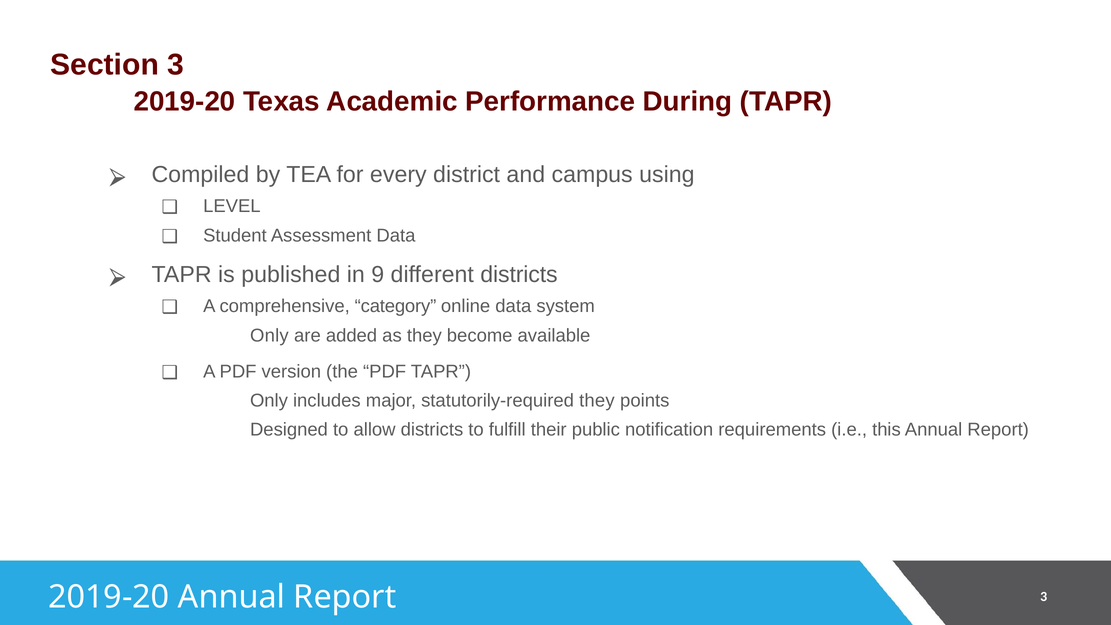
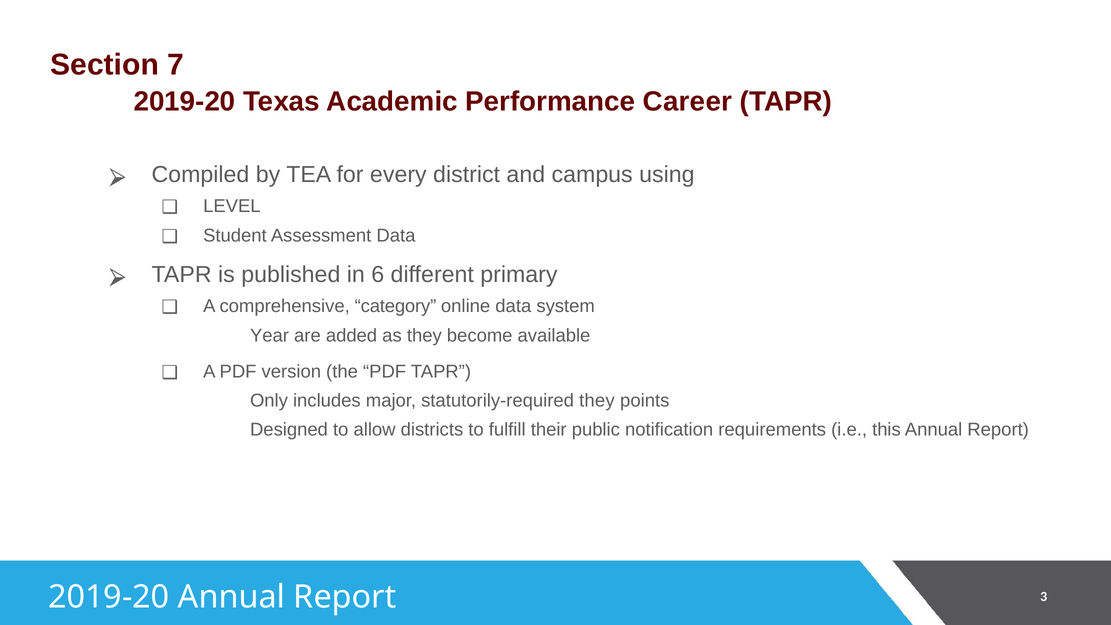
Section 3: 3 -> 7
During: During -> Career
9: 9 -> 6
different districts: districts -> primary
Only at (269, 335): Only -> Year
